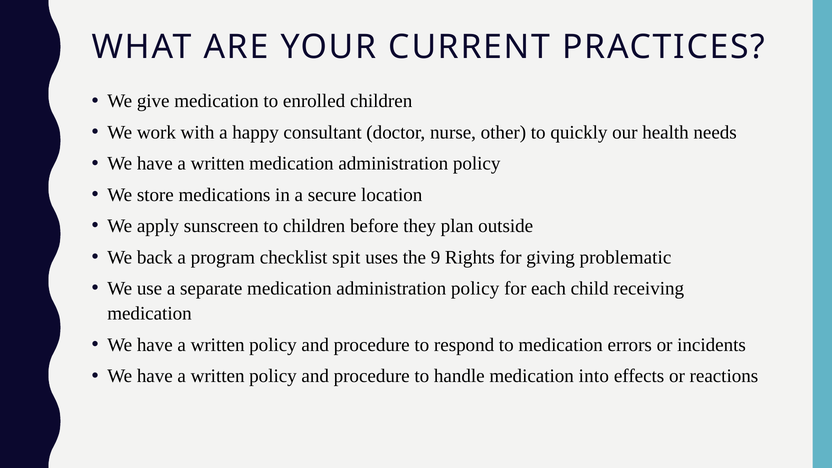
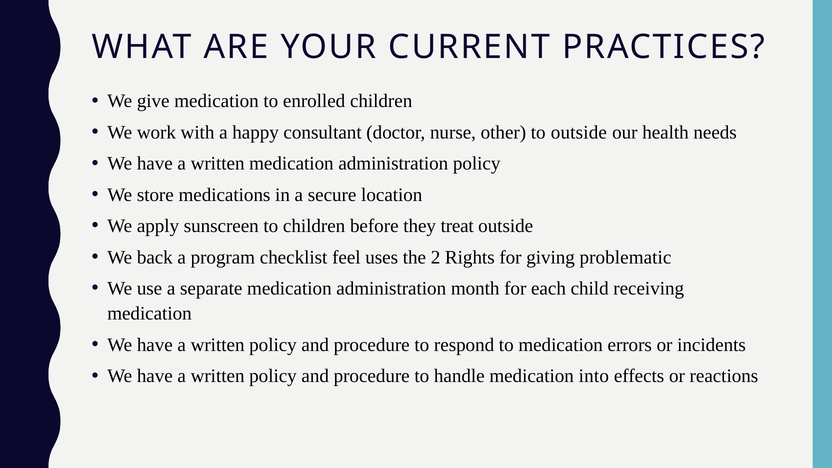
to quickly: quickly -> outside
plan: plan -> treat
spit: spit -> feel
9: 9 -> 2
separate medication administration policy: policy -> month
